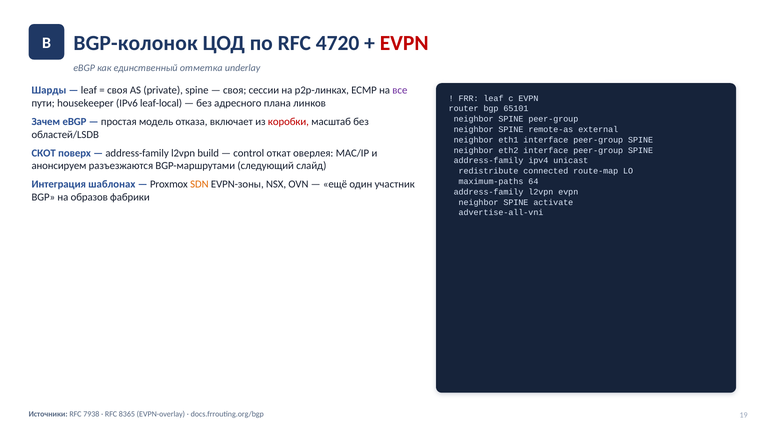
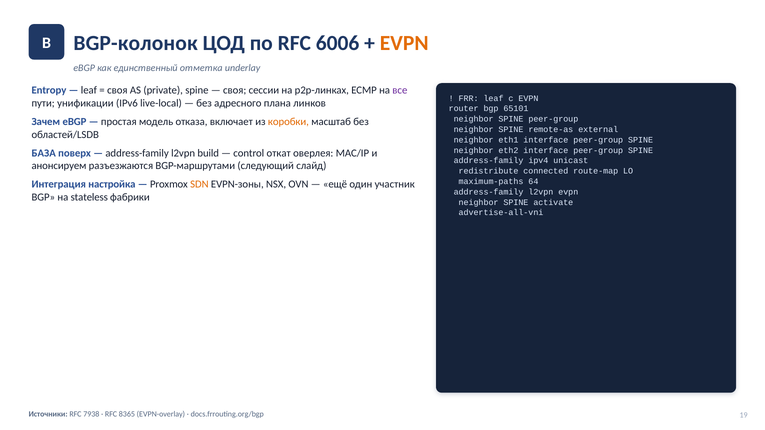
4720: 4720 -> 6006
EVPN at (404, 43) colour: red -> orange
Шарды: Шарды -> Entropy
housekeeper: housekeeper -> унификации
leaf-local: leaf-local -> live-local
коробки colour: red -> orange
СКОТ: СКОТ -> БАЗА
шаблонах: шаблонах -> настройка
образов: образов -> stateless
